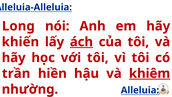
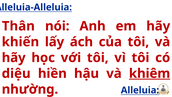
Long: Long -> Thân
ách underline: present -> none
trần: trần -> diệu
